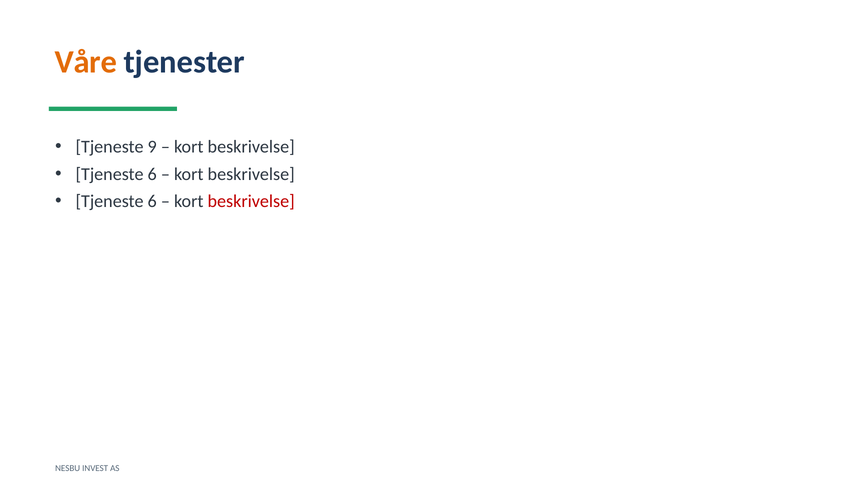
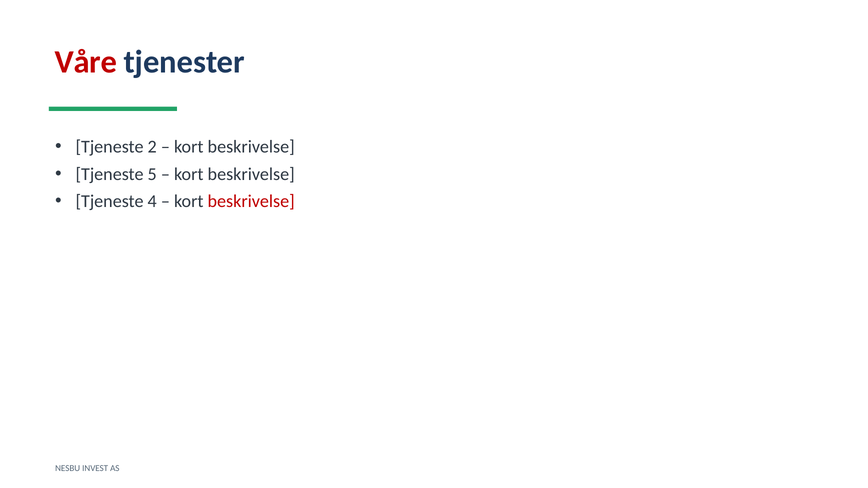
Våre colour: orange -> red
9: 9 -> 2
6 at (152, 174): 6 -> 5
6 at (152, 201): 6 -> 4
